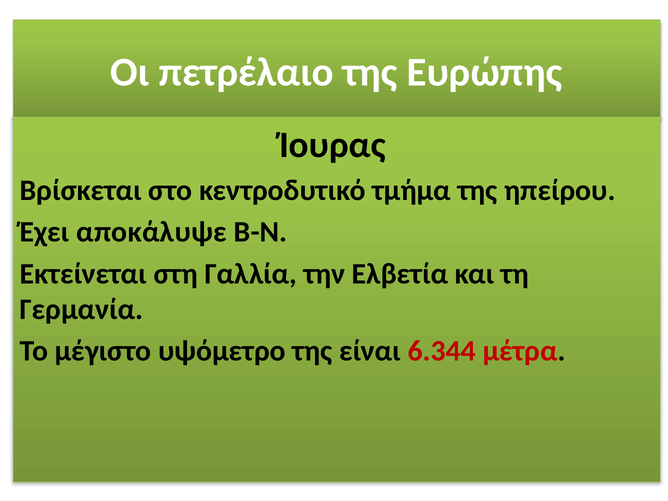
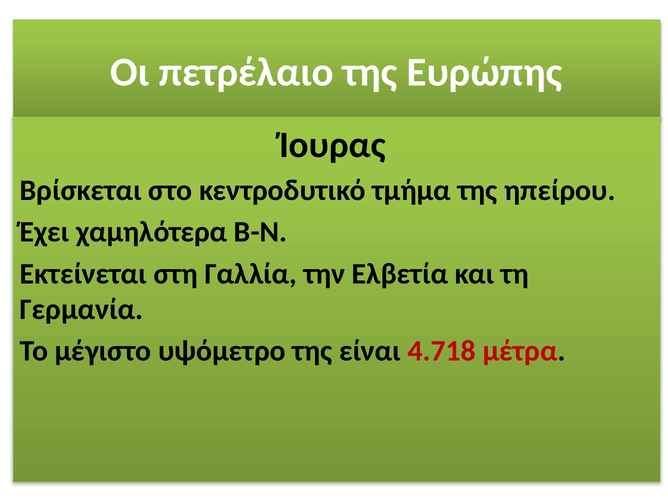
αποκάλυψε: αποκάλυψε -> χαμηλότερα
6.344: 6.344 -> 4.718
